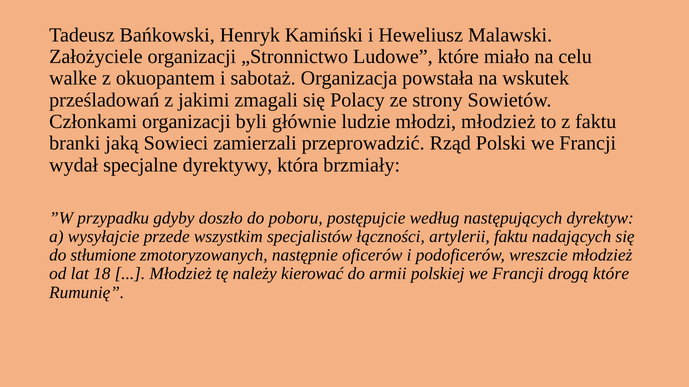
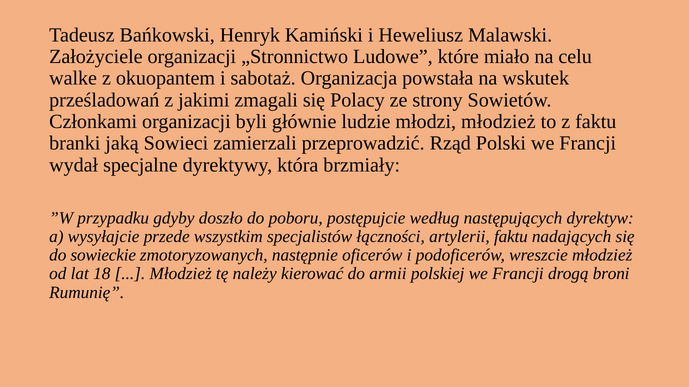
stłumione: stłumione -> sowieckie
drogą które: które -> broni
